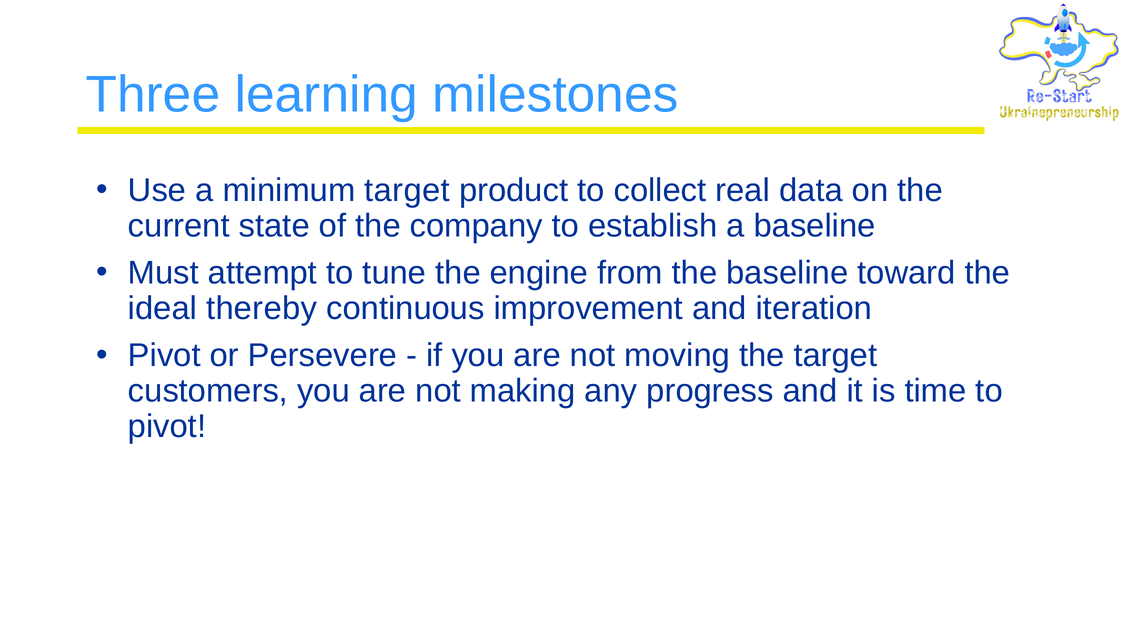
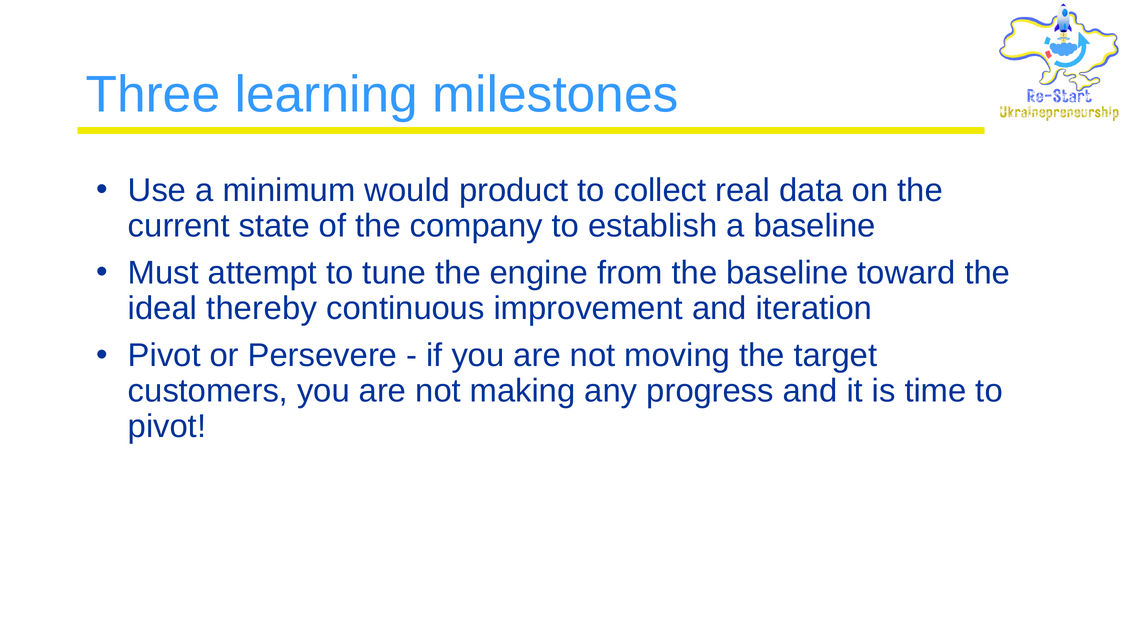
minimum target: target -> would
